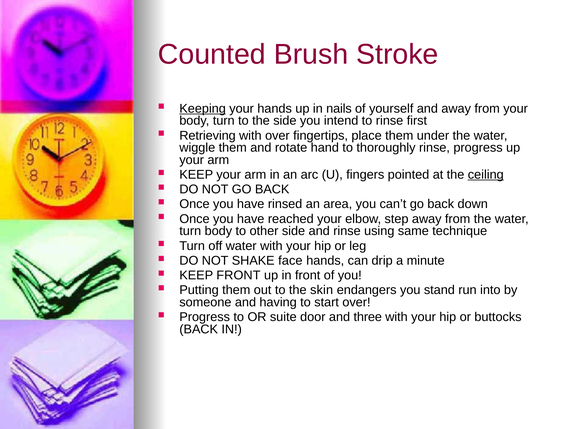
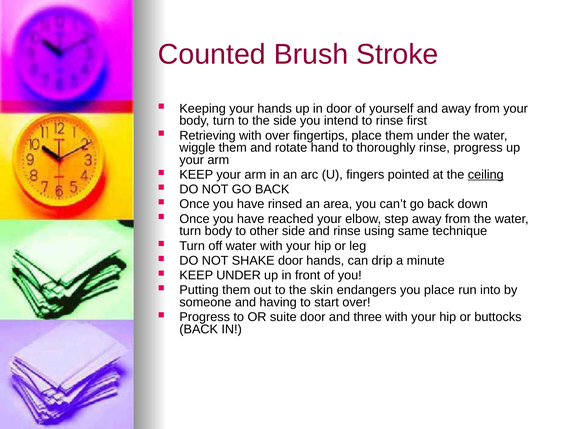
Keeping underline: present -> none
in nails: nails -> door
SHAKE face: face -> door
KEEP FRONT: FRONT -> UNDER
you stand: stand -> place
